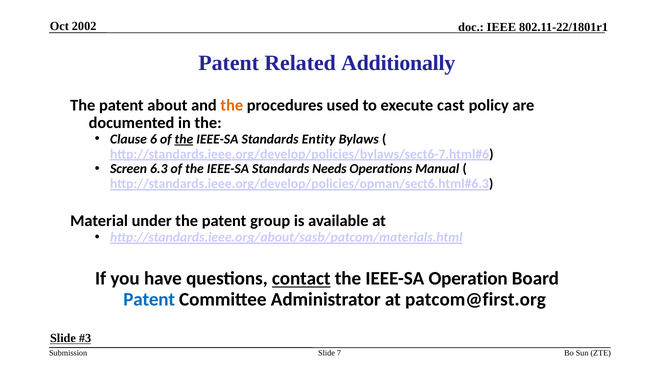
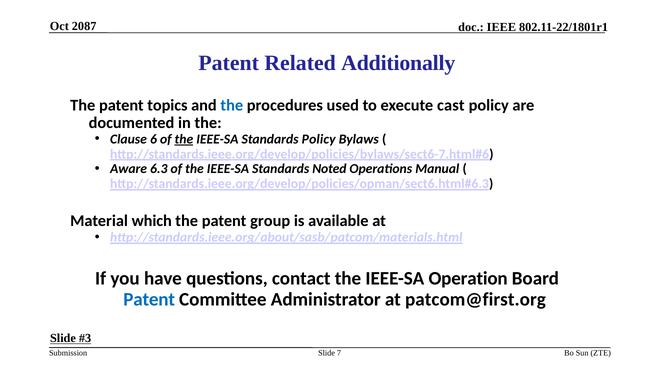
2002: 2002 -> 2087
about: about -> topics
the at (232, 105) colour: orange -> blue
Standards Entity: Entity -> Policy
Screen: Screen -> Aware
Needs: Needs -> Noted
under: under -> which
contact underline: present -> none
